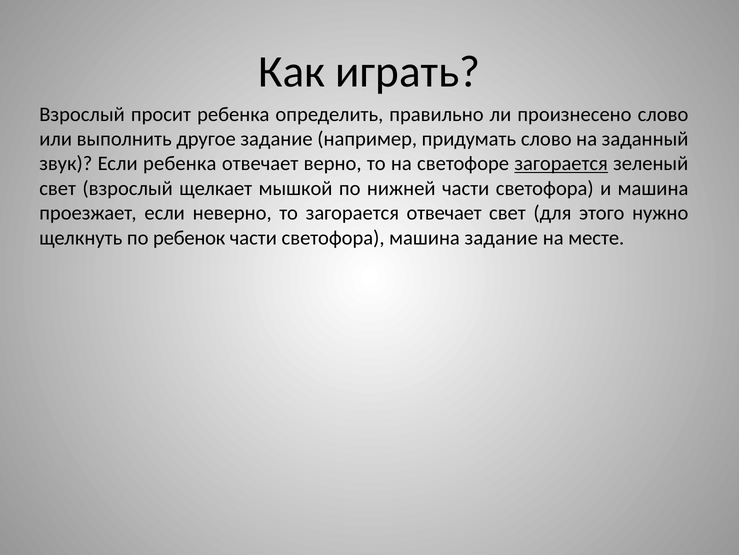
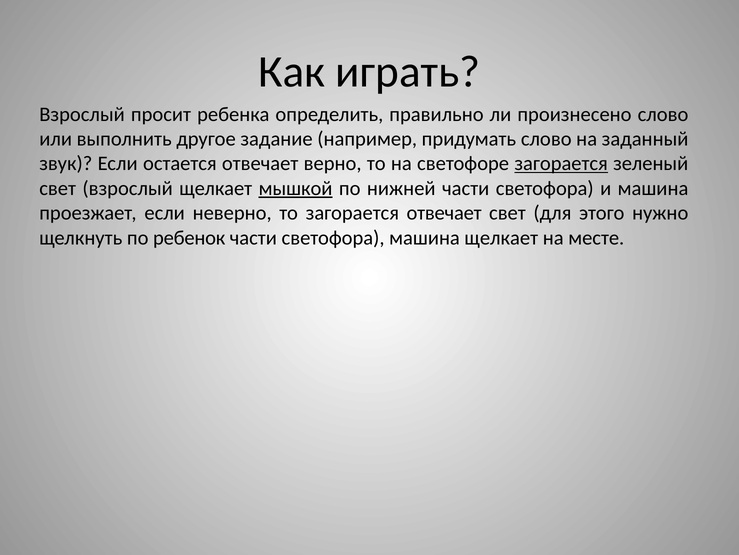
Если ребенка: ребенка -> остается
мышкой underline: none -> present
машина задание: задание -> щелкает
